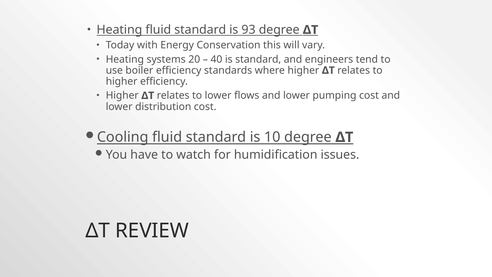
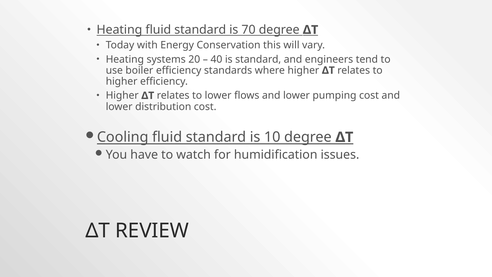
93: 93 -> 70
